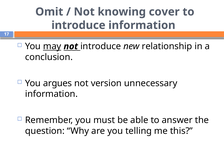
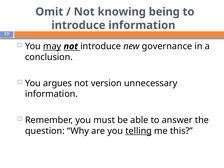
cover: cover -> being
relationship: relationship -> governance
telling underline: none -> present
